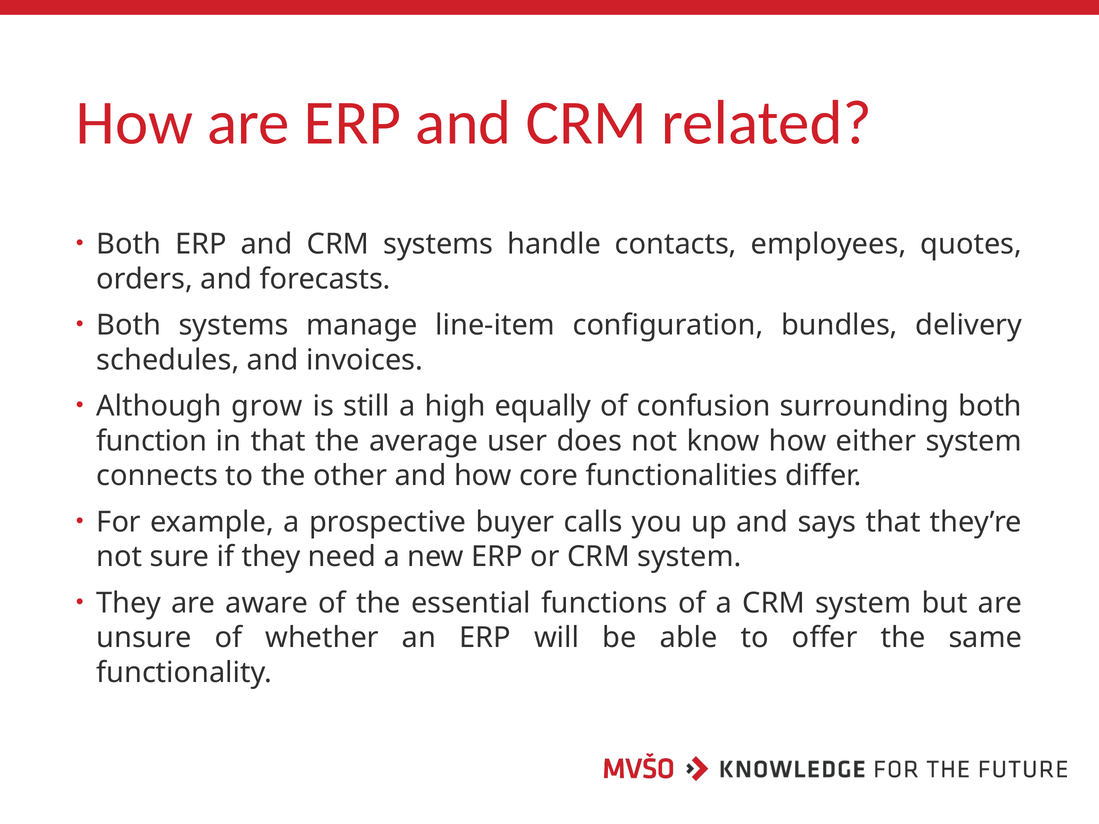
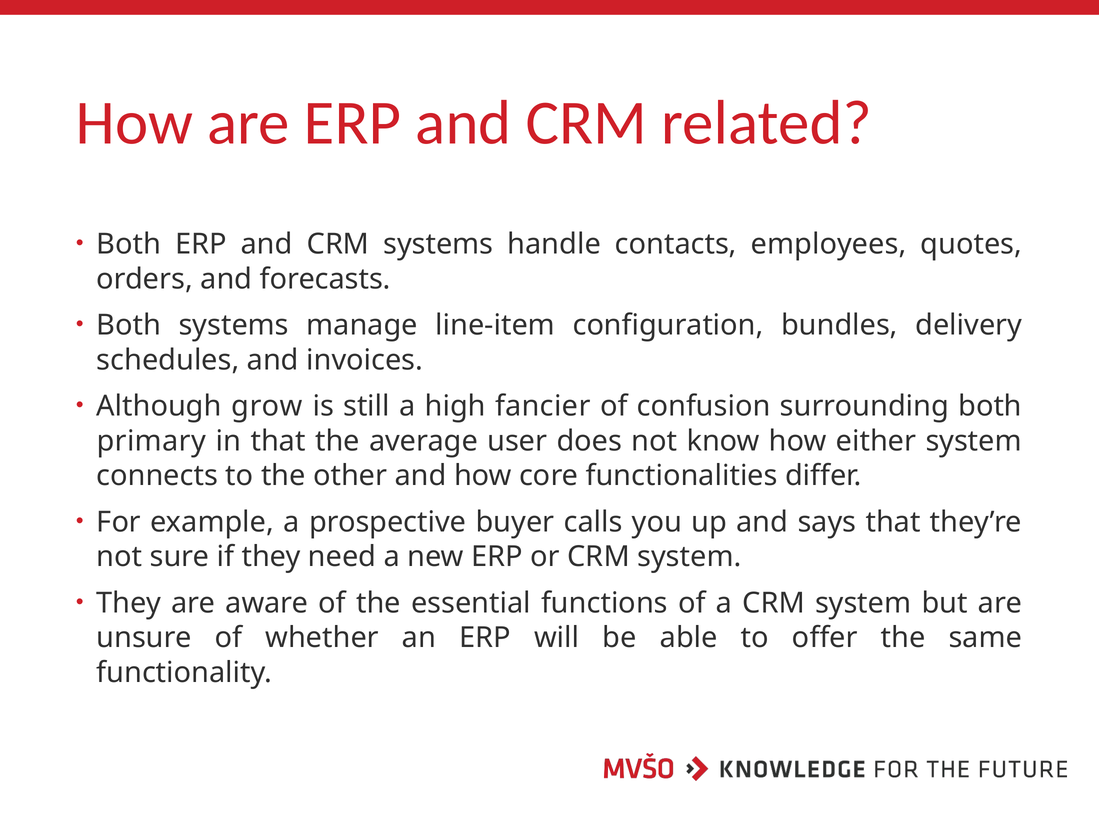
equally: equally -> fancier
function: function -> primary
